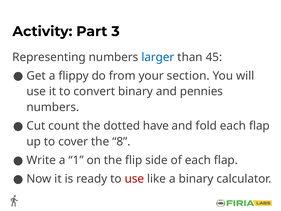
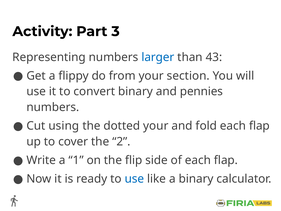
45: 45 -> 43
count: count -> using
dotted have: have -> your
8: 8 -> 2
use at (134, 179) colour: red -> blue
